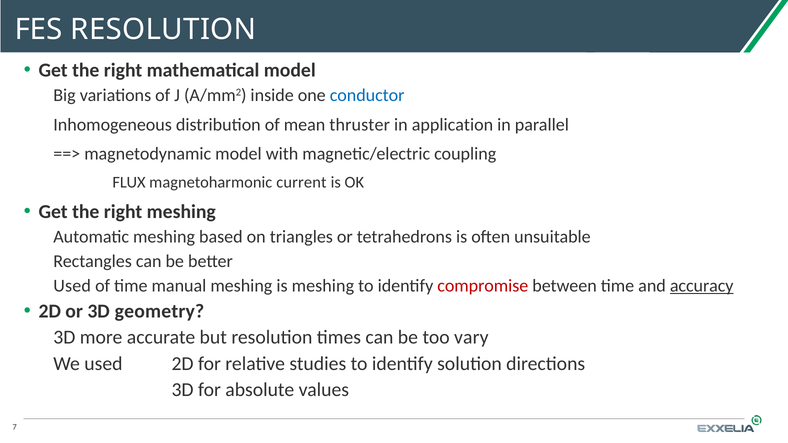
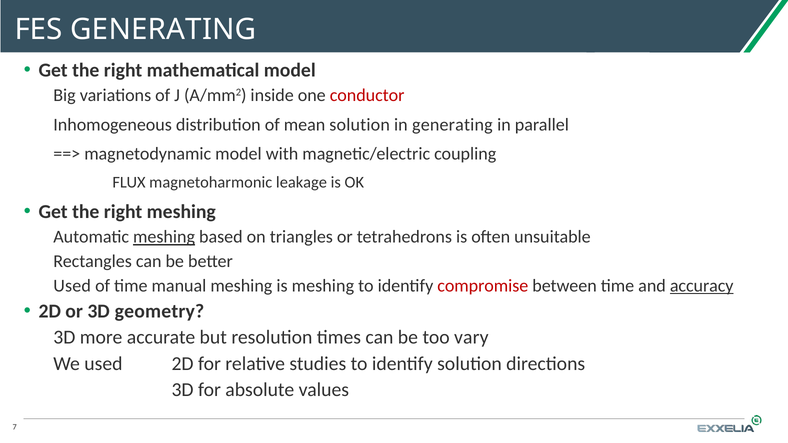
FES RESOLUTION: RESOLUTION -> GENERATING
conductor colour: blue -> red
mean thruster: thruster -> solution
in application: application -> generating
current: current -> leakage
meshing at (164, 237) underline: none -> present
